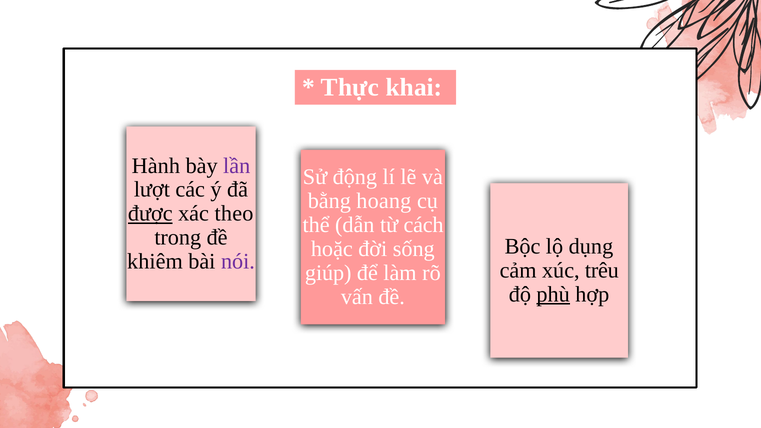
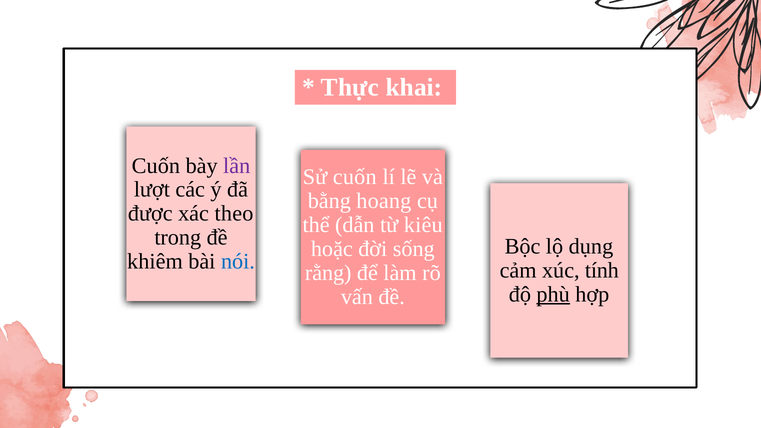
Hành at (156, 166): Hành -> Cuốn
Sử động: động -> cuốn
được underline: present -> none
cách: cách -> kiêu
nói colour: purple -> blue
trêu: trêu -> tính
giúp: giúp -> rằng
